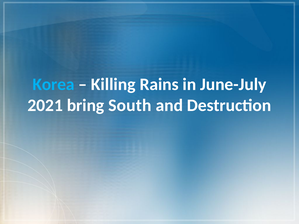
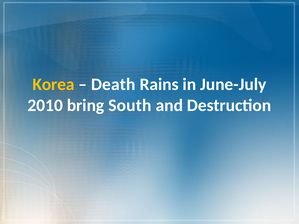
Korea colour: light blue -> yellow
Killing: Killing -> Death
2021: 2021 -> 2010
